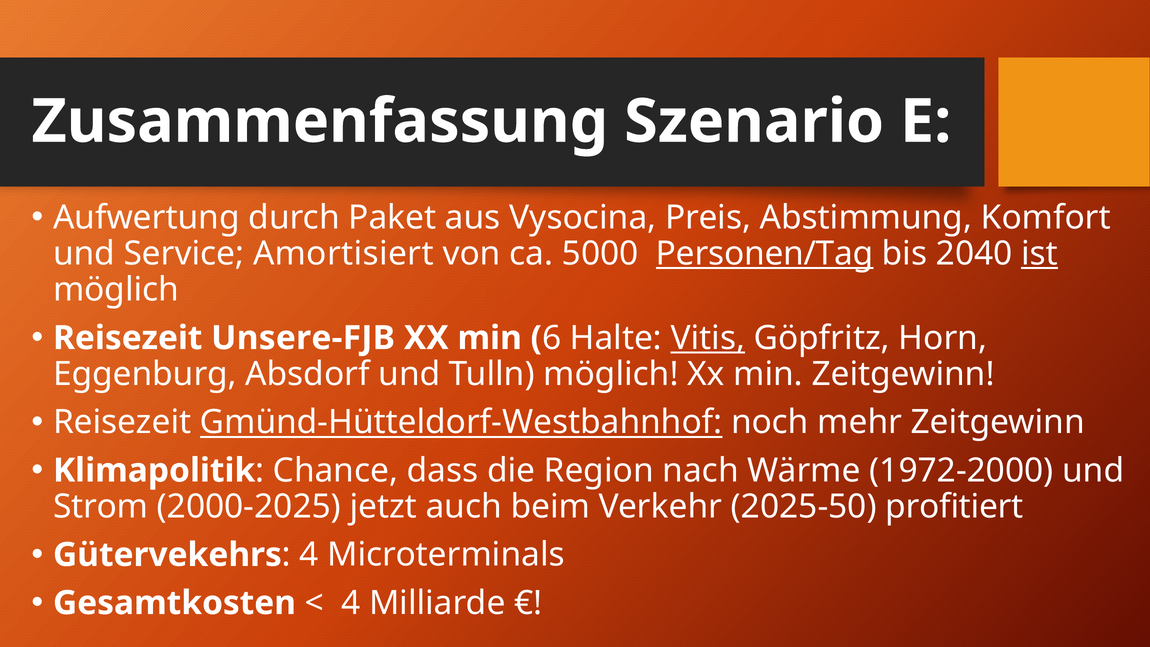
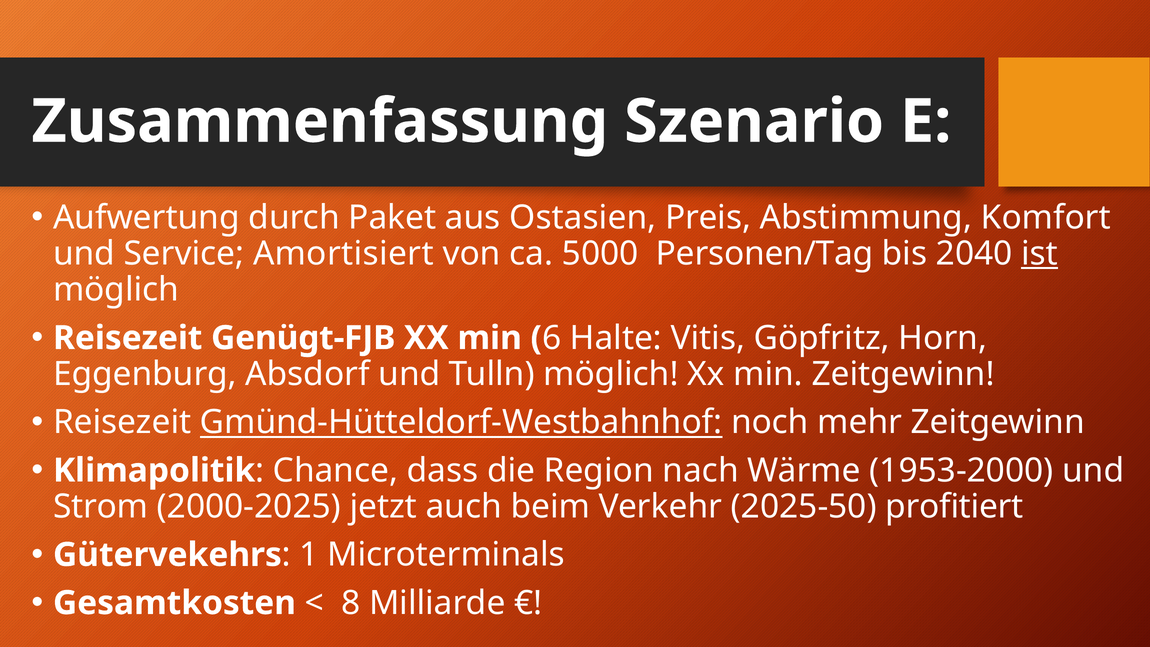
Vysocina: Vysocina -> Ostasien
Personen/Tag underline: present -> none
Unsere-FJB: Unsere-FJB -> Genügt-FJB
Vitis underline: present -> none
1972-2000: 1972-2000 -> 1953-2000
4 at (309, 555): 4 -> 1
4 at (351, 603): 4 -> 8
